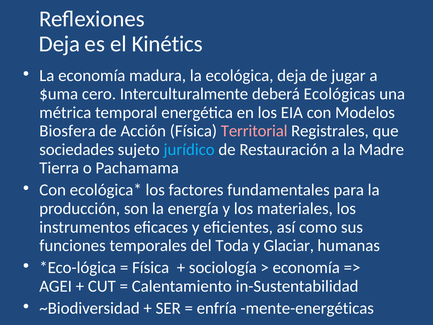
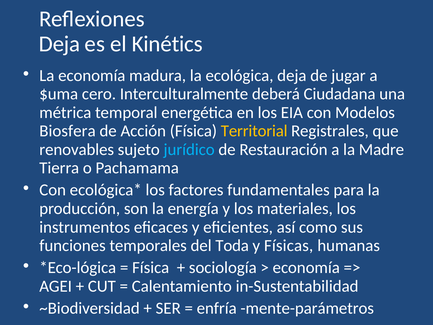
Ecológicas: Ecológicas -> Ciudadana
Territorial colour: pink -> yellow
sociedades: sociedades -> renovables
Glaciar: Glaciar -> Físicas
mente-energéticas: mente-energéticas -> mente-parámetros
